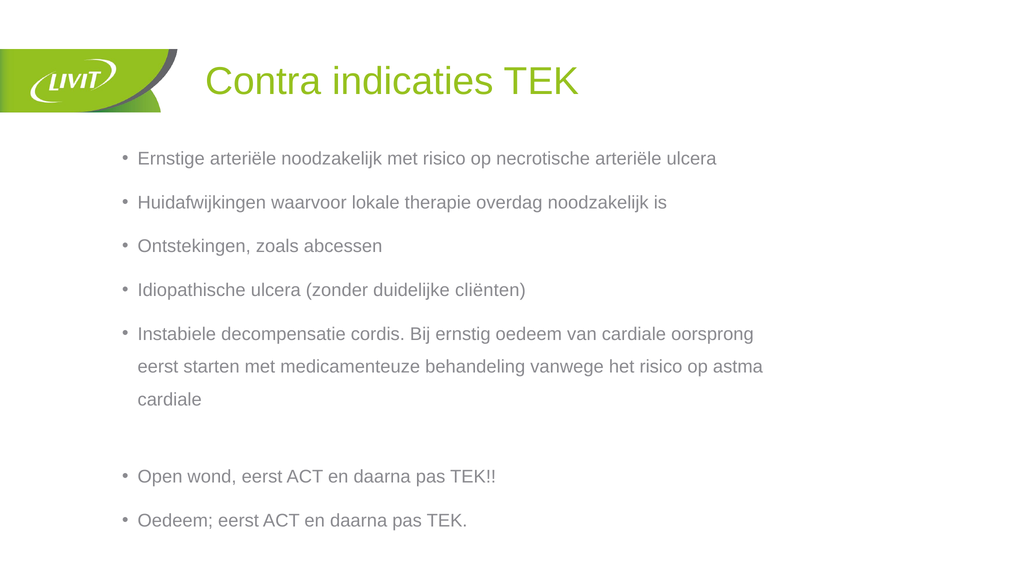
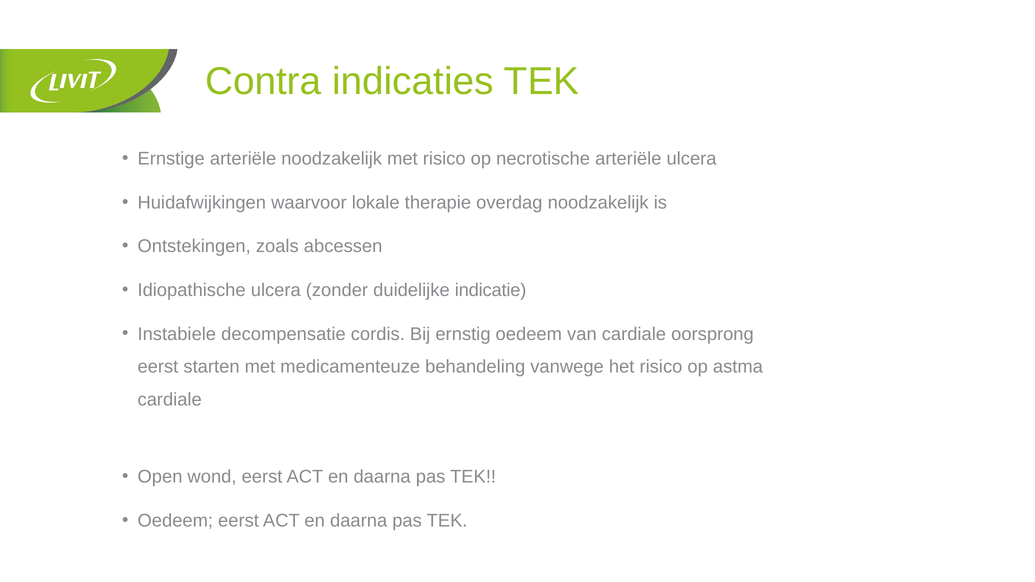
cliënten: cliënten -> indicatie
